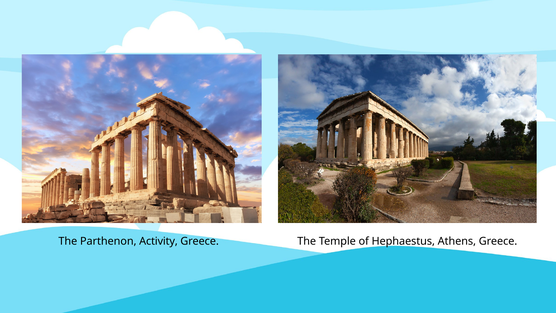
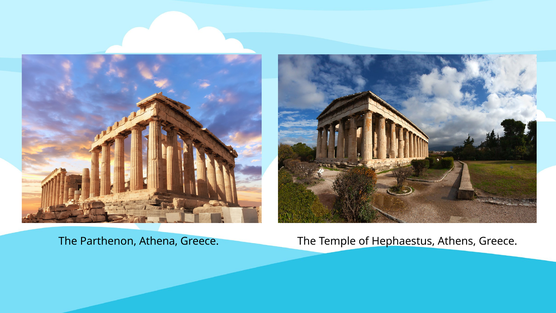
Activity: Activity -> Athena
